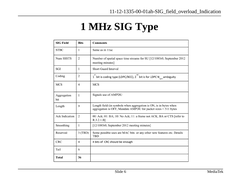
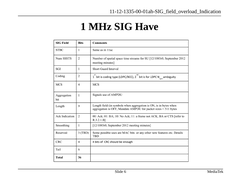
Type: Type -> Have
